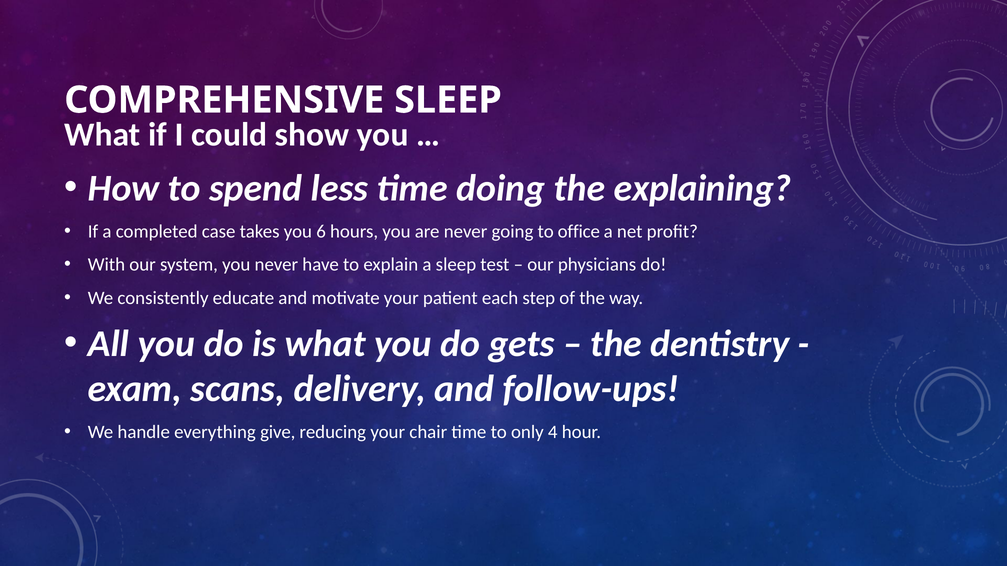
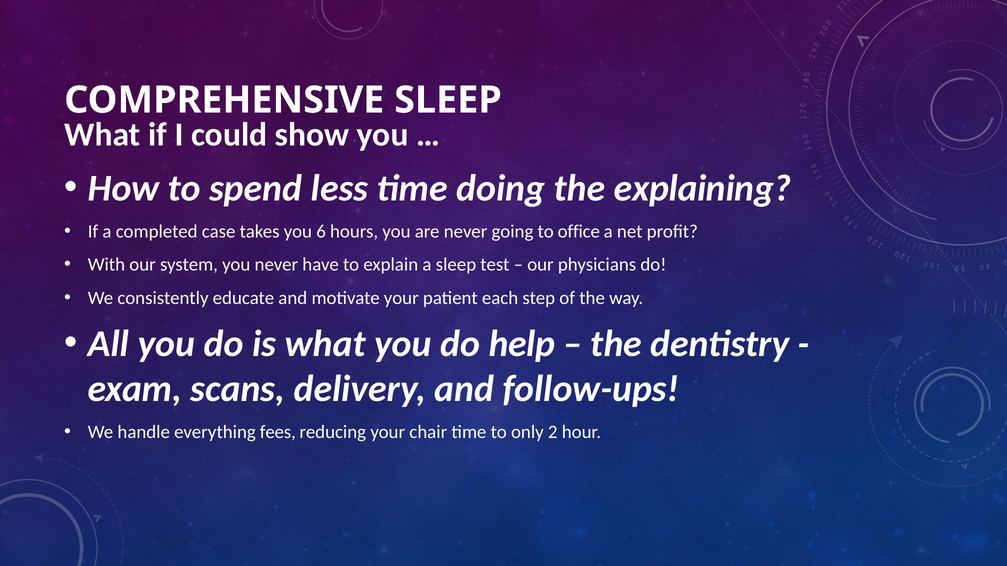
gets: gets -> help
give: give -> fees
4: 4 -> 2
